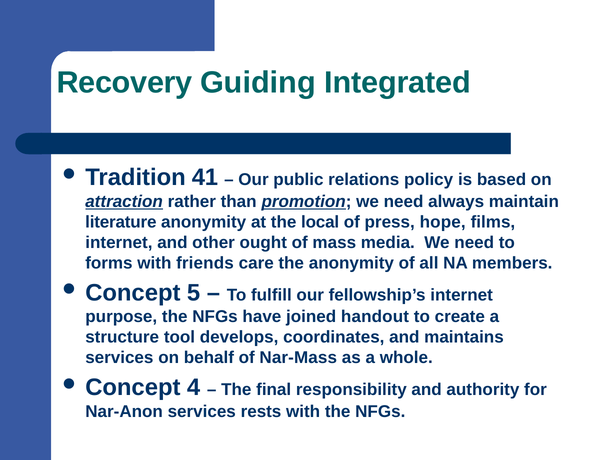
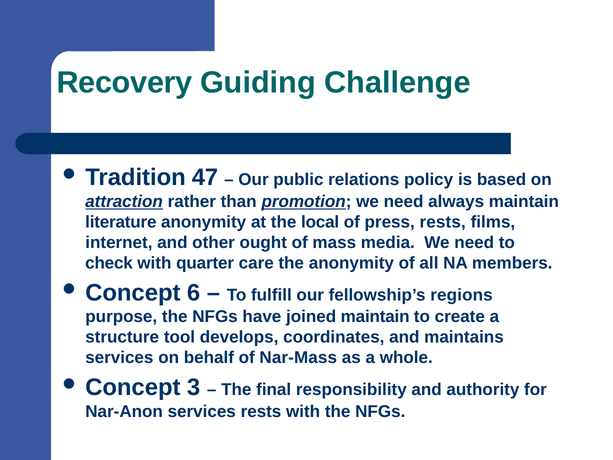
Integrated: Integrated -> Challenge
41: 41 -> 47
press hope: hope -> rests
forms: forms -> check
friends: friends -> quarter
5: 5 -> 6
fellowship’s internet: internet -> regions
joined handout: handout -> maintain
4: 4 -> 3
